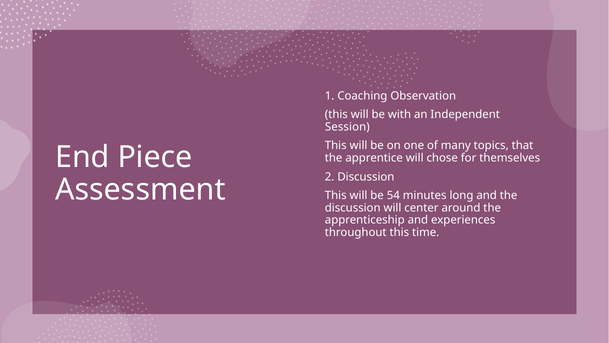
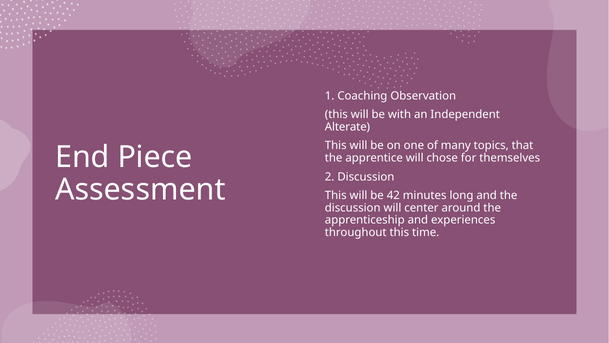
Session: Session -> Alterate
54: 54 -> 42
